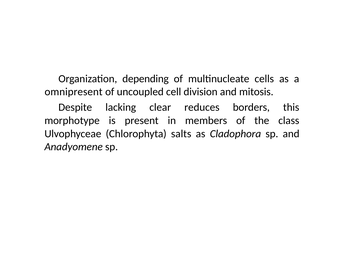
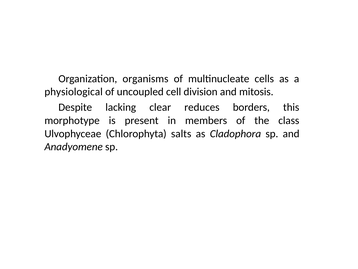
depending: depending -> organisms
omnipresent: omnipresent -> physiological
